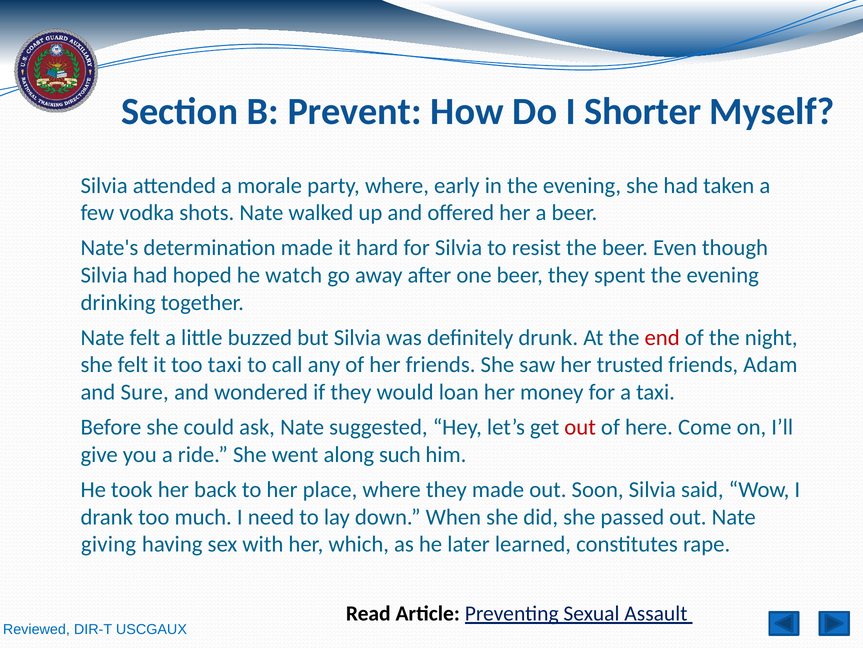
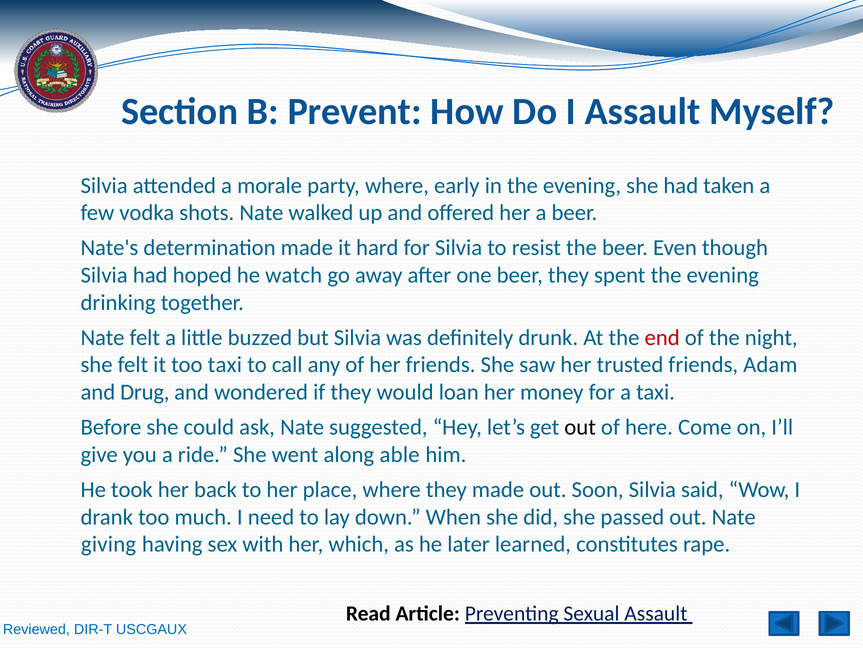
I Shorter: Shorter -> Assault
Sure: Sure -> Drug
out at (580, 427) colour: red -> black
such: such -> able
